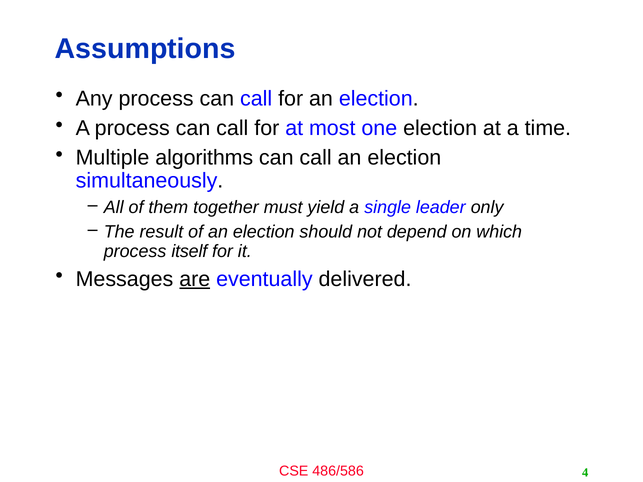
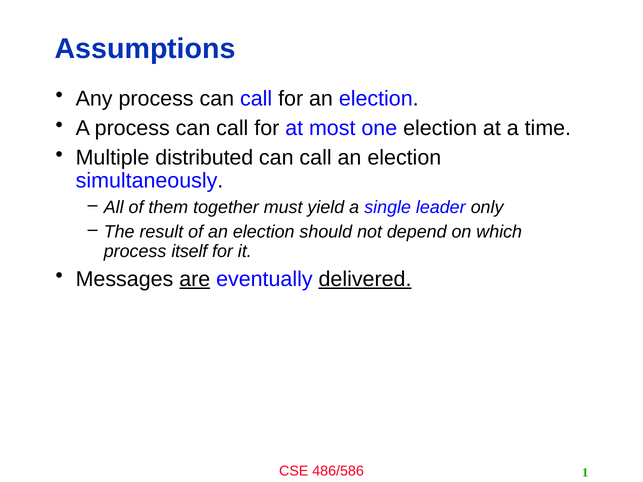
algorithms: algorithms -> distributed
delivered underline: none -> present
4: 4 -> 1
